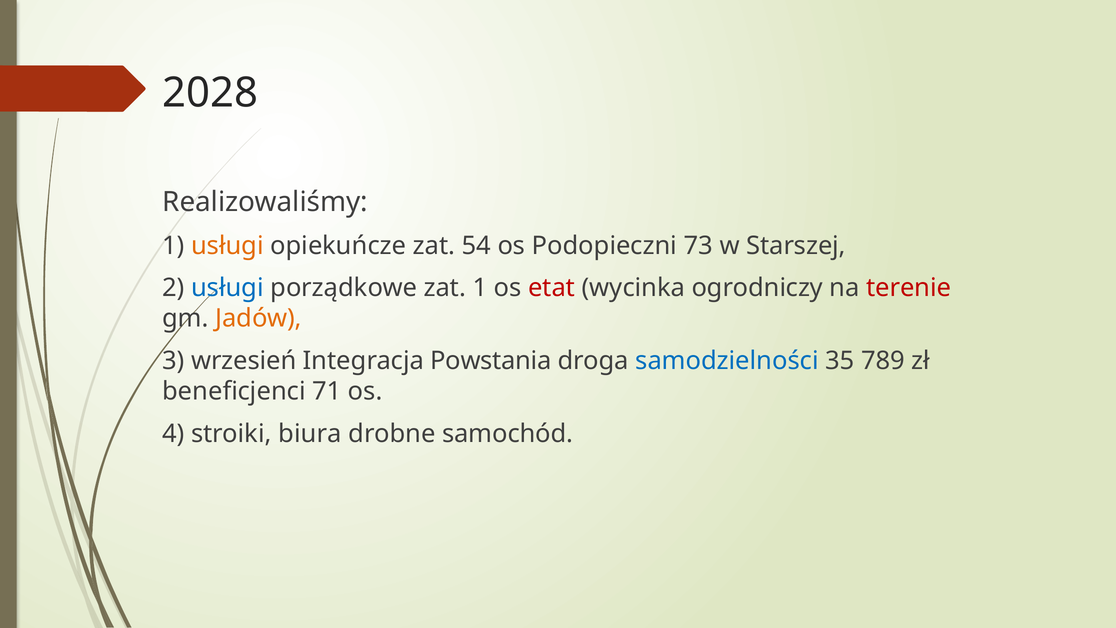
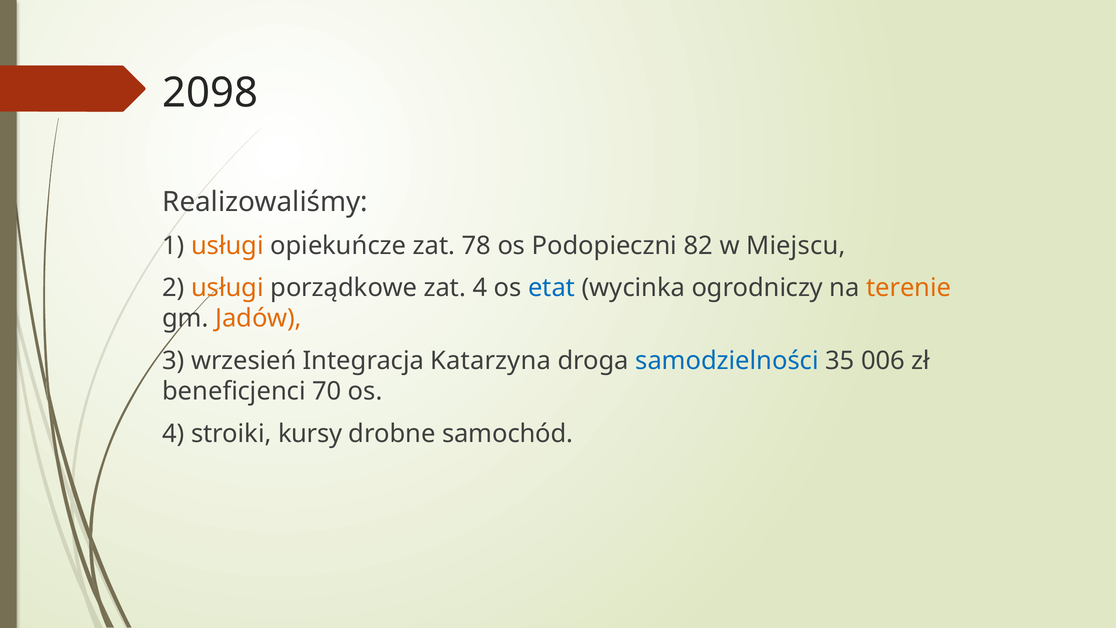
2028: 2028 -> 2098
54: 54 -> 78
73: 73 -> 82
Starszej: Starszej -> Miejscu
usługi at (227, 288) colour: blue -> orange
zat 1: 1 -> 4
etat colour: red -> blue
terenie colour: red -> orange
Powstania: Powstania -> Katarzyna
789: 789 -> 006
71: 71 -> 70
biura: biura -> kursy
